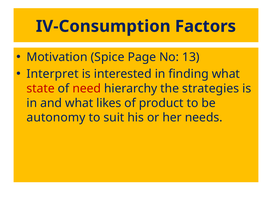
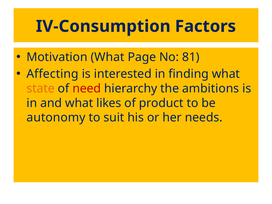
Motivation Spice: Spice -> What
13: 13 -> 81
Interpret: Interpret -> Affecting
state colour: red -> orange
strategies: strategies -> ambitions
